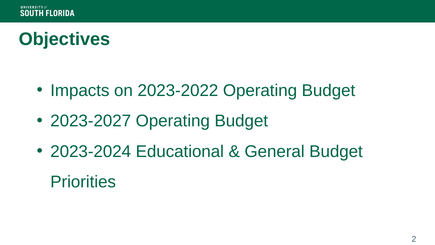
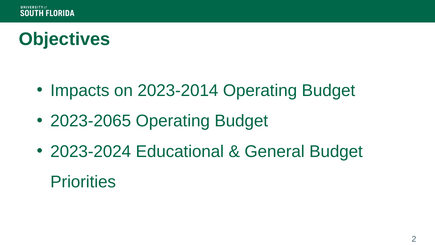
2023-2022: 2023-2022 -> 2023-2014
2023-2027: 2023-2027 -> 2023-2065
